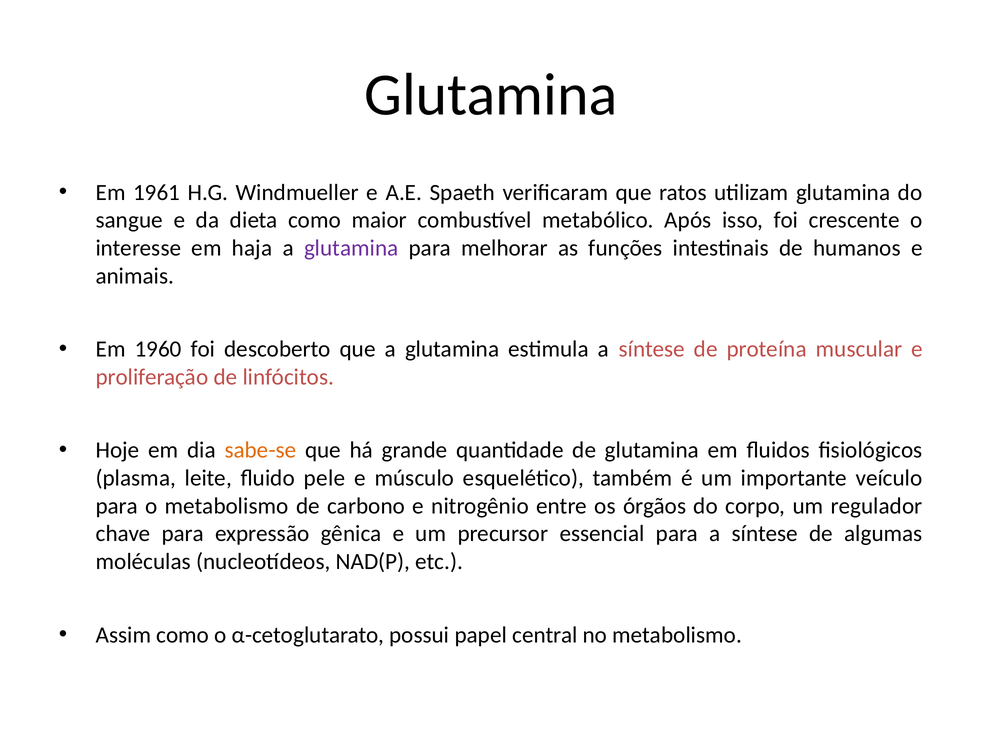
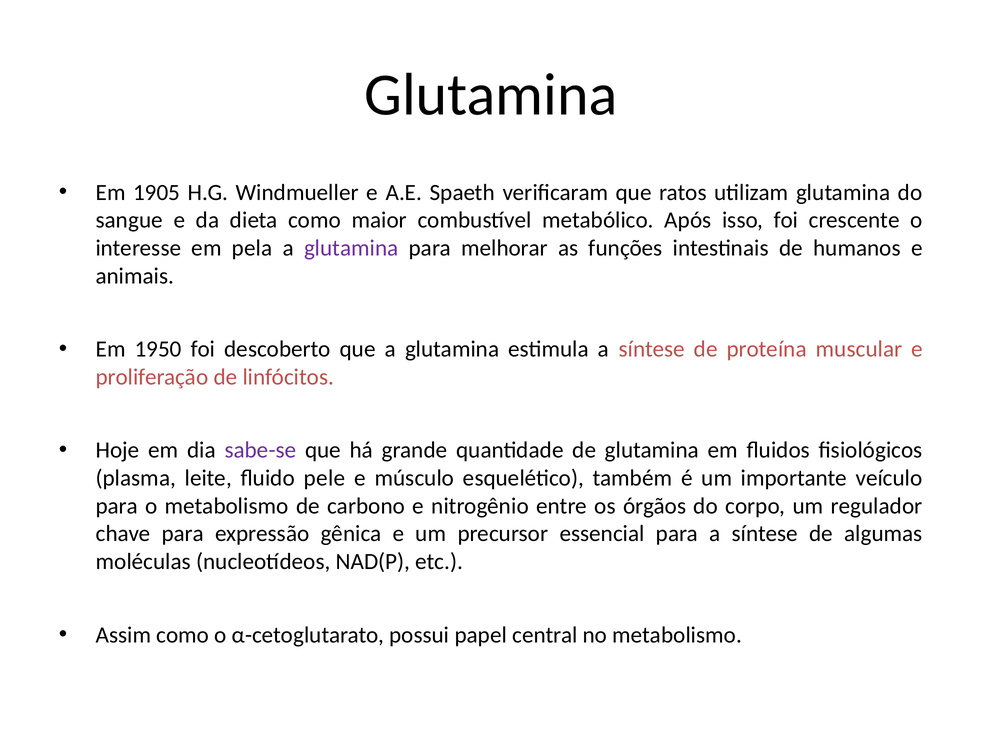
1961: 1961 -> 1905
haja: haja -> pela
1960: 1960 -> 1950
sabe-se colour: orange -> purple
